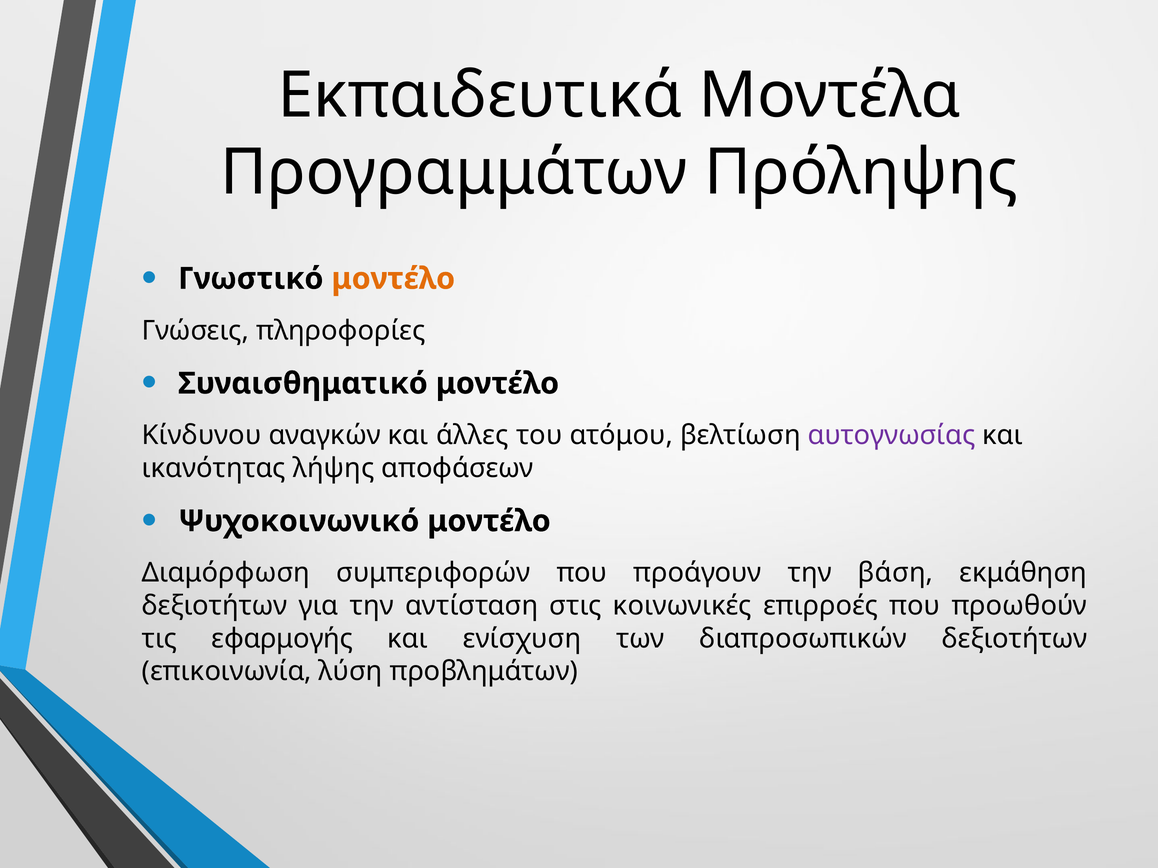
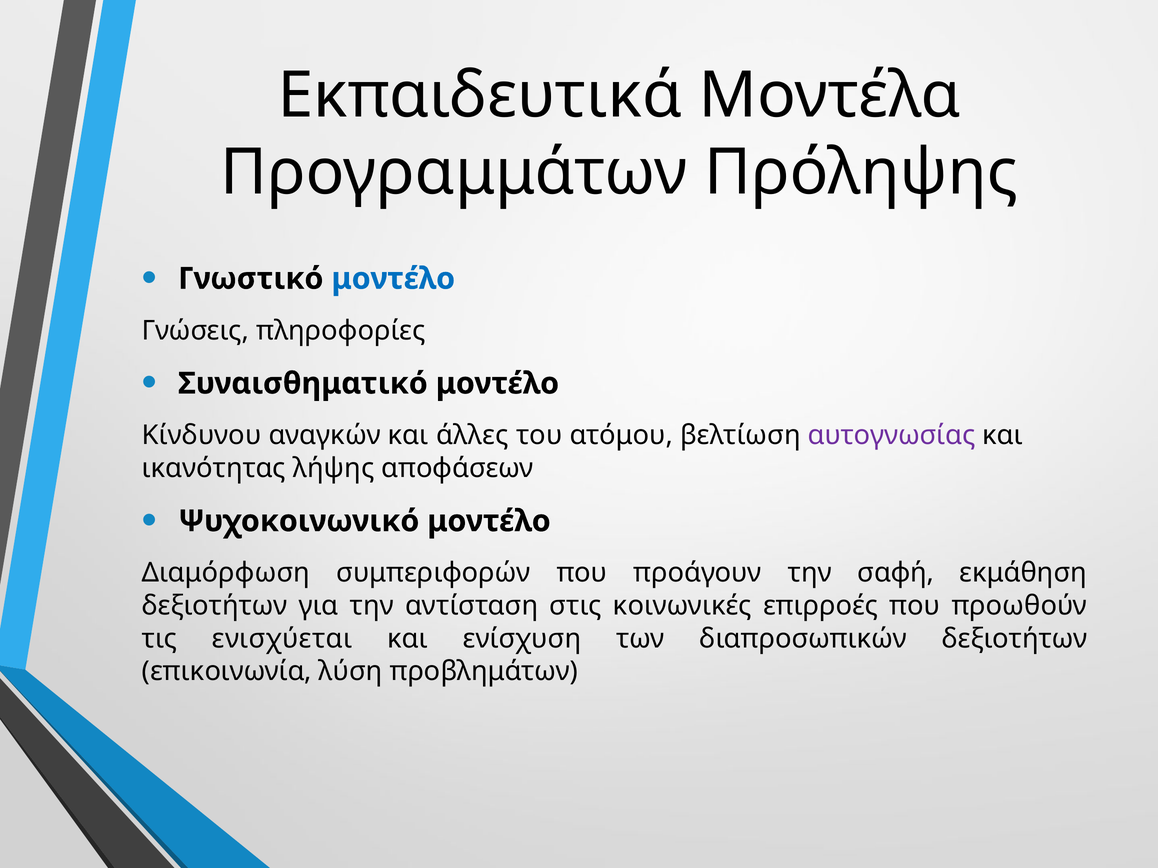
μοντέλο at (393, 279) colour: orange -> blue
βάση: βάση -> σαφή
εφαρμογής: εφαρμογής -> ενισχύεται
